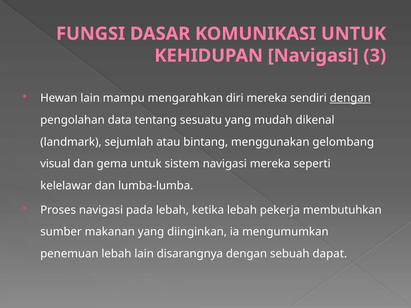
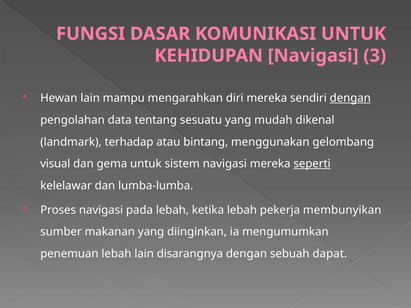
sejumlah: sejumlah -> terhadap
seperti underline: none -> present
membutuhkan: membutuhkan -> membunyikan
